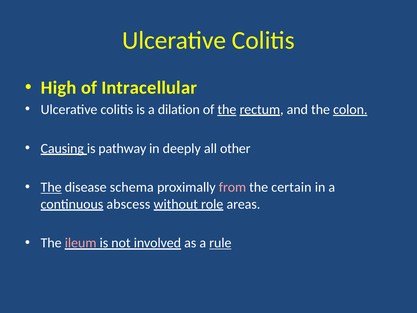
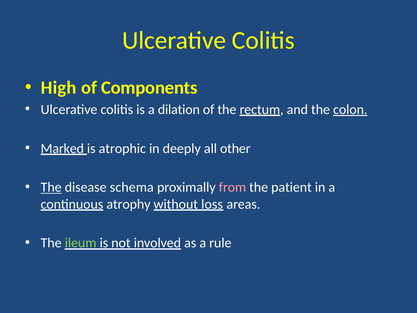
Intracellular: Intracellular -> Components
the at (227, 109) underline: present -> none
Causing: Causing -> Marked
pathway: pathway -> atrophic
certain: certain -> patient
abscess: abscess -> atrophy
role: role -> loss
ileum colour: pink -> light green
rule underline: present -> none
